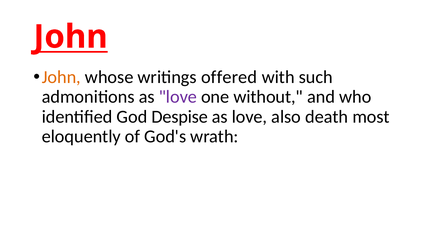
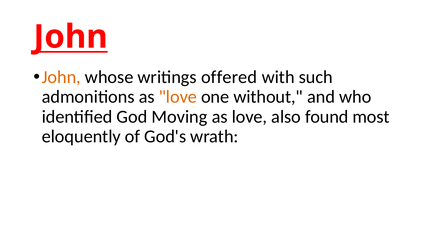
love at (178, 97) colour: purple -> orange
Despise: Despise -> Moving
death: death -> found
